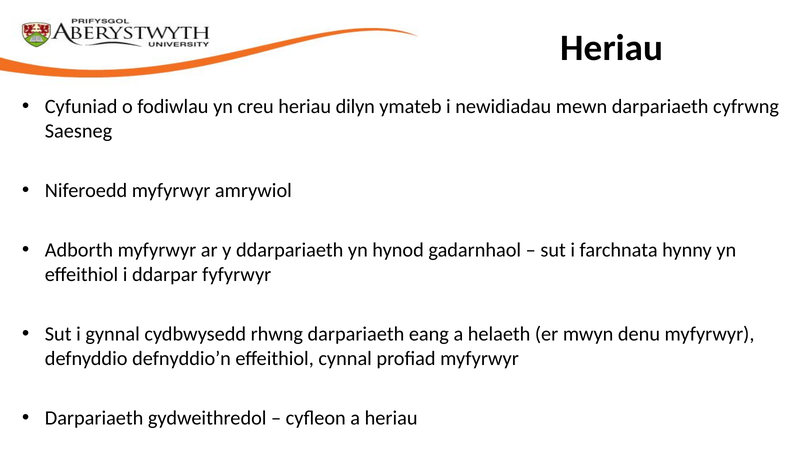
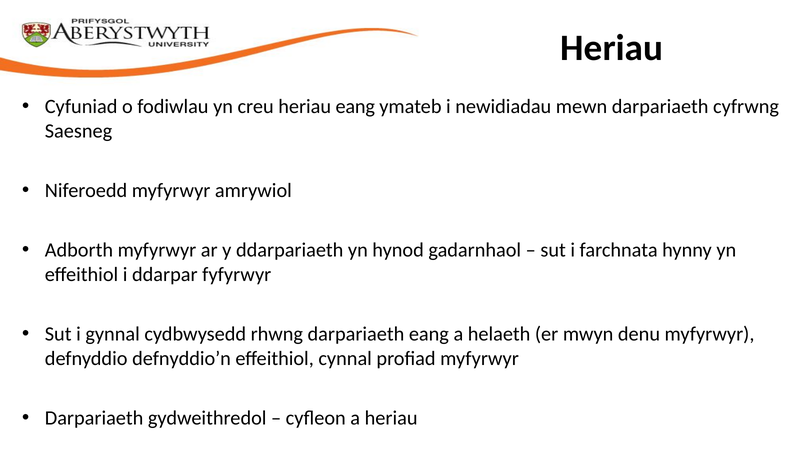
heriau dilyn: dilyn -> eang
